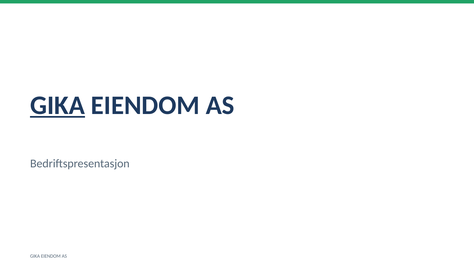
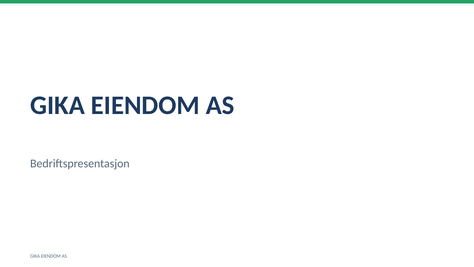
GIKA at (58, 105) underline: present -> none
